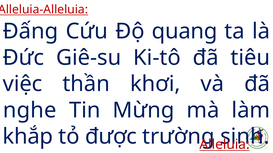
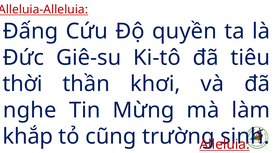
quang: quang -> quyền
việc: việc -> thời
được: được -> cũng
